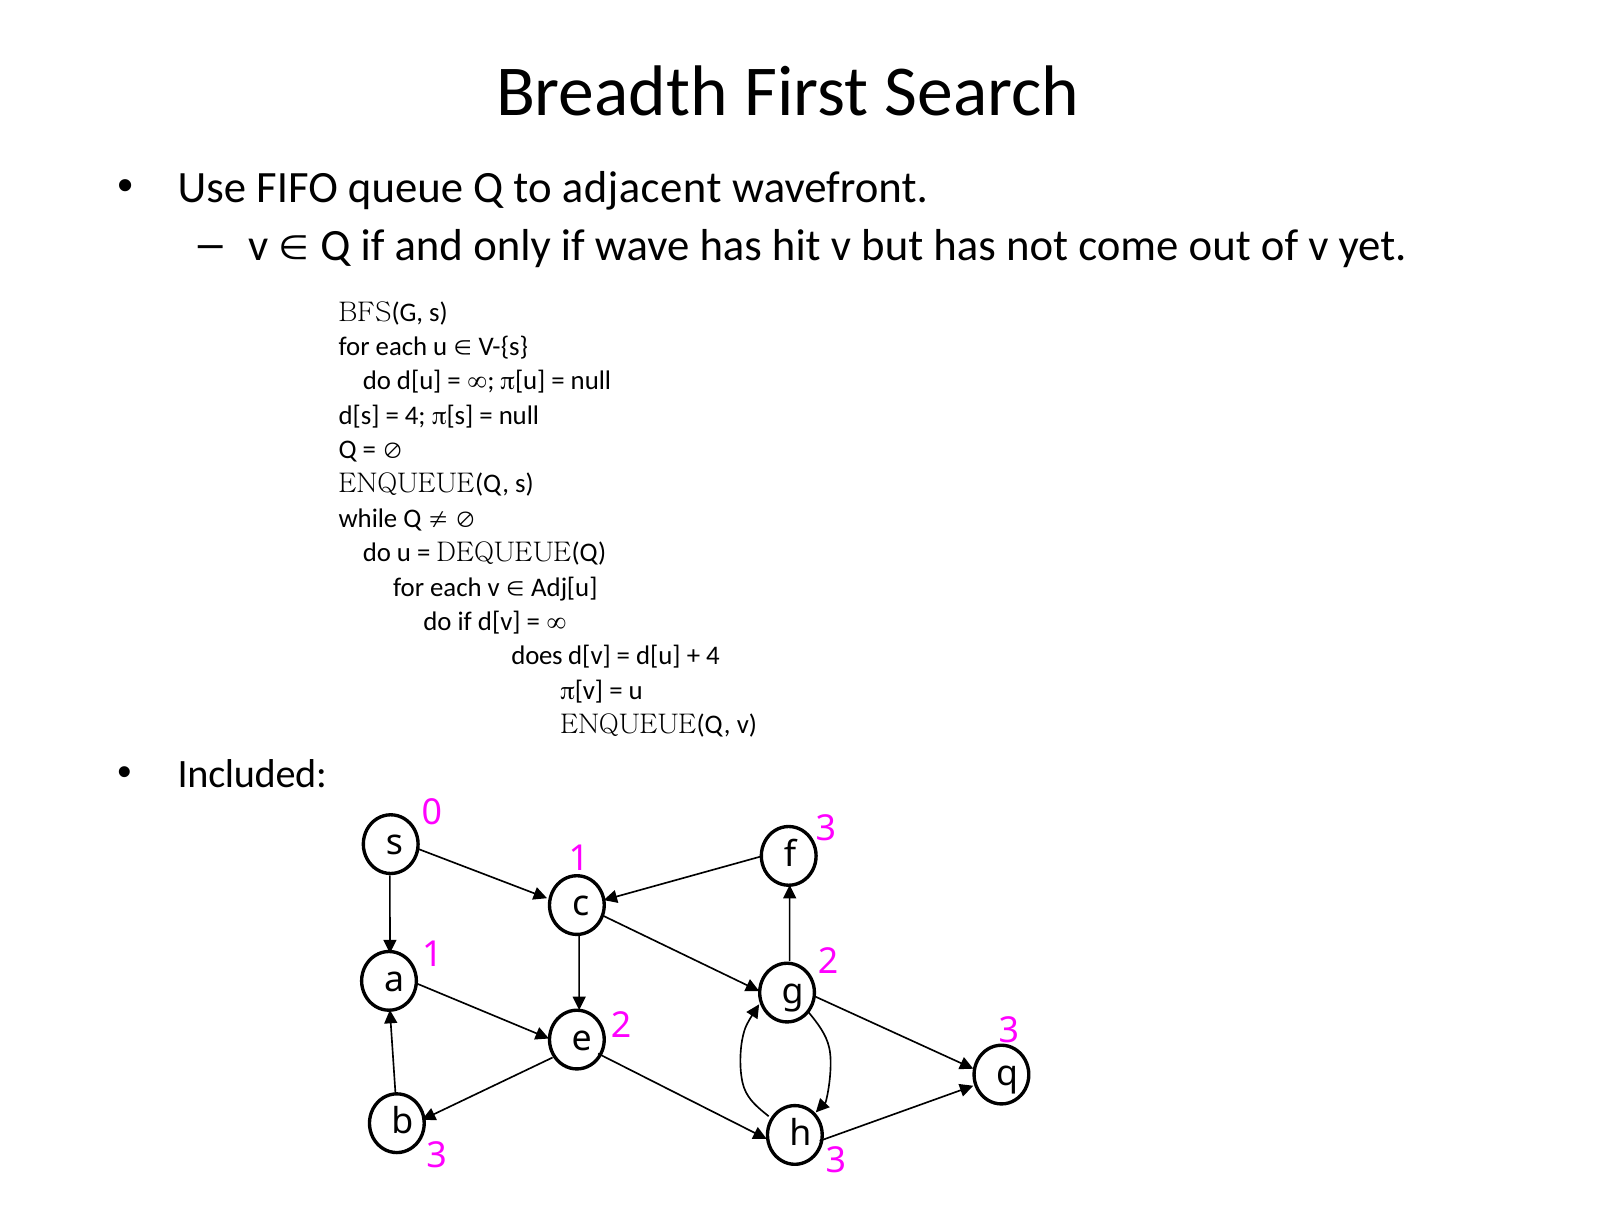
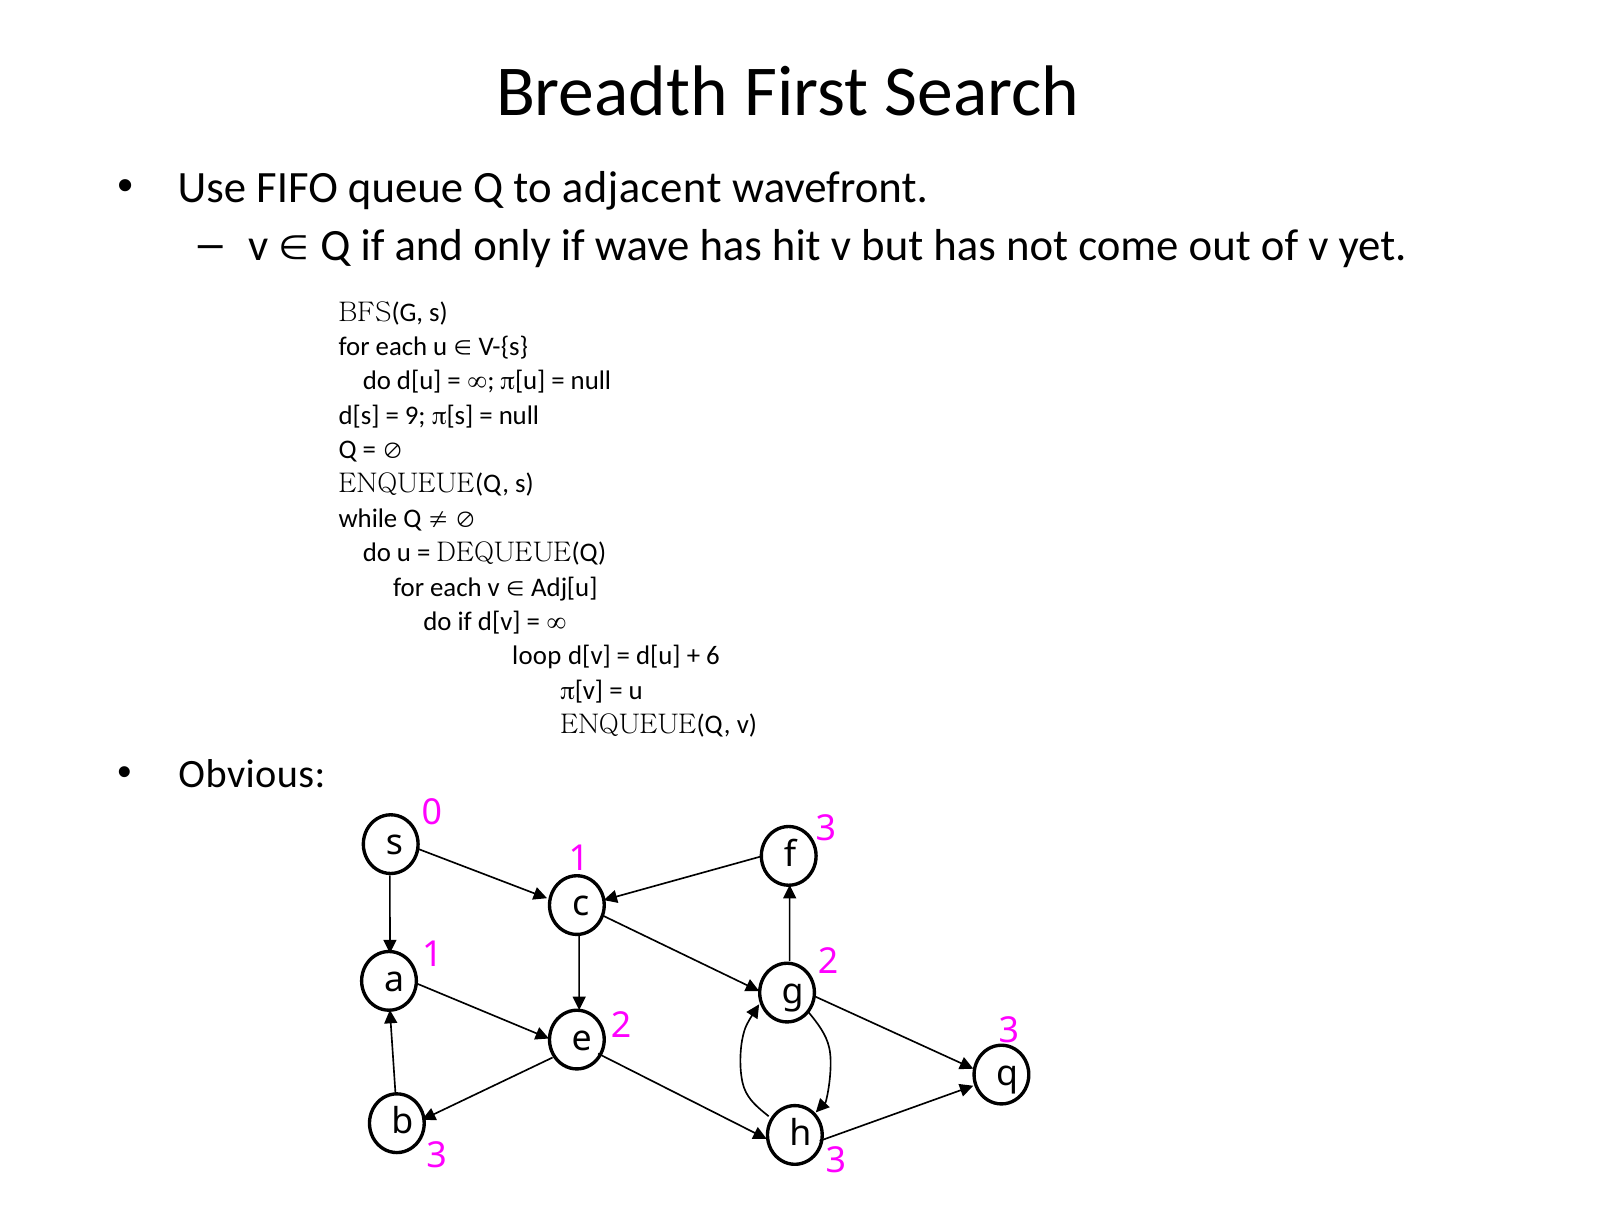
4 at (415, 415): 4 -> 9
does: does -> loop
4 at (713, 656): 4 -> 6
Included: Included -> Obvious
